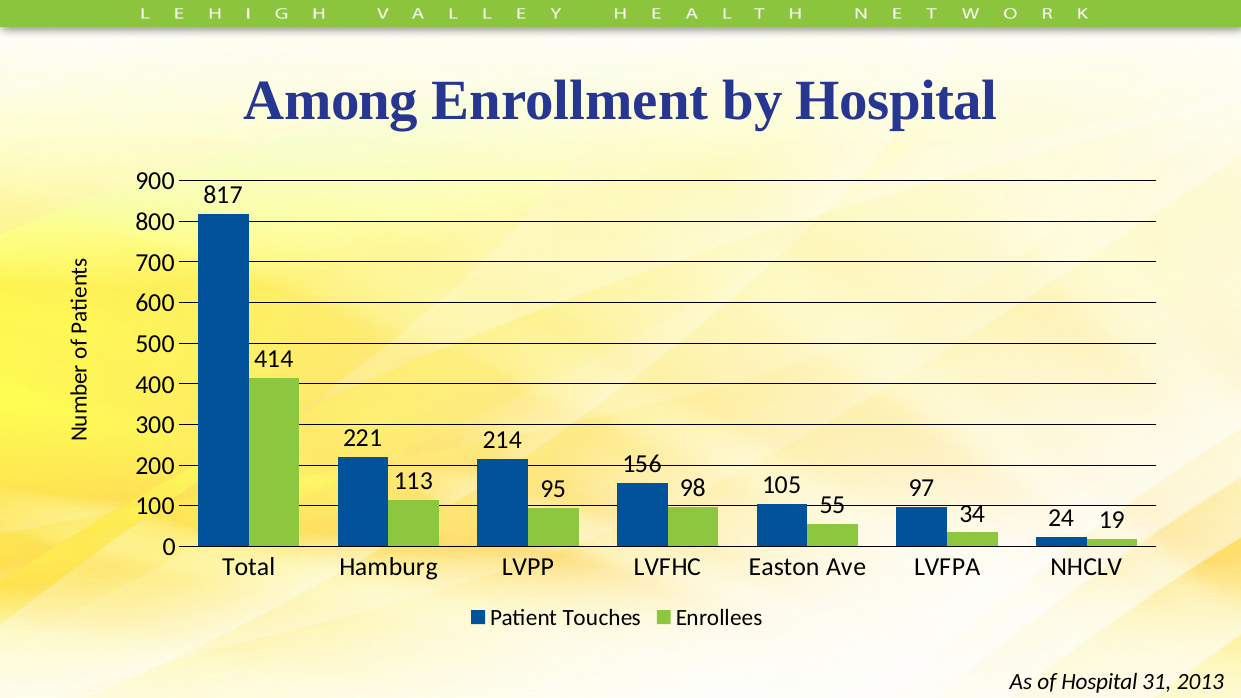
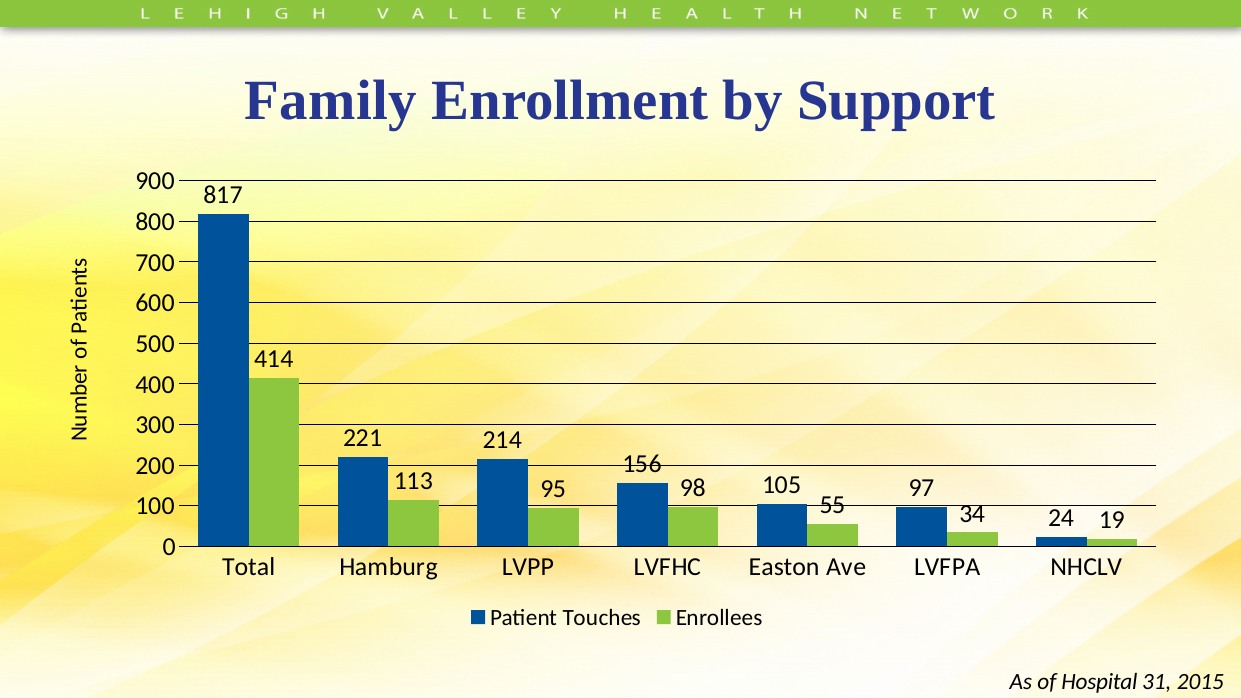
Among: Among -> Family
by Hospital: Hospital -> Support
2013: 2013 -> 2015
